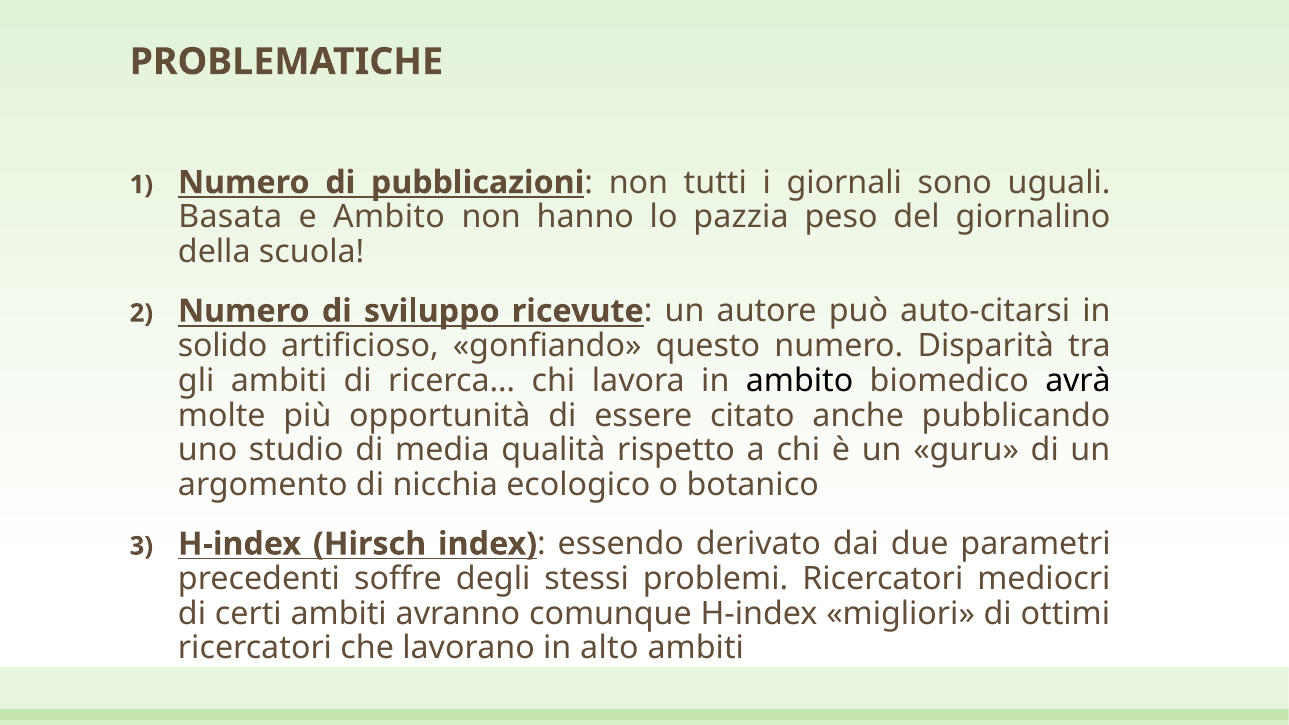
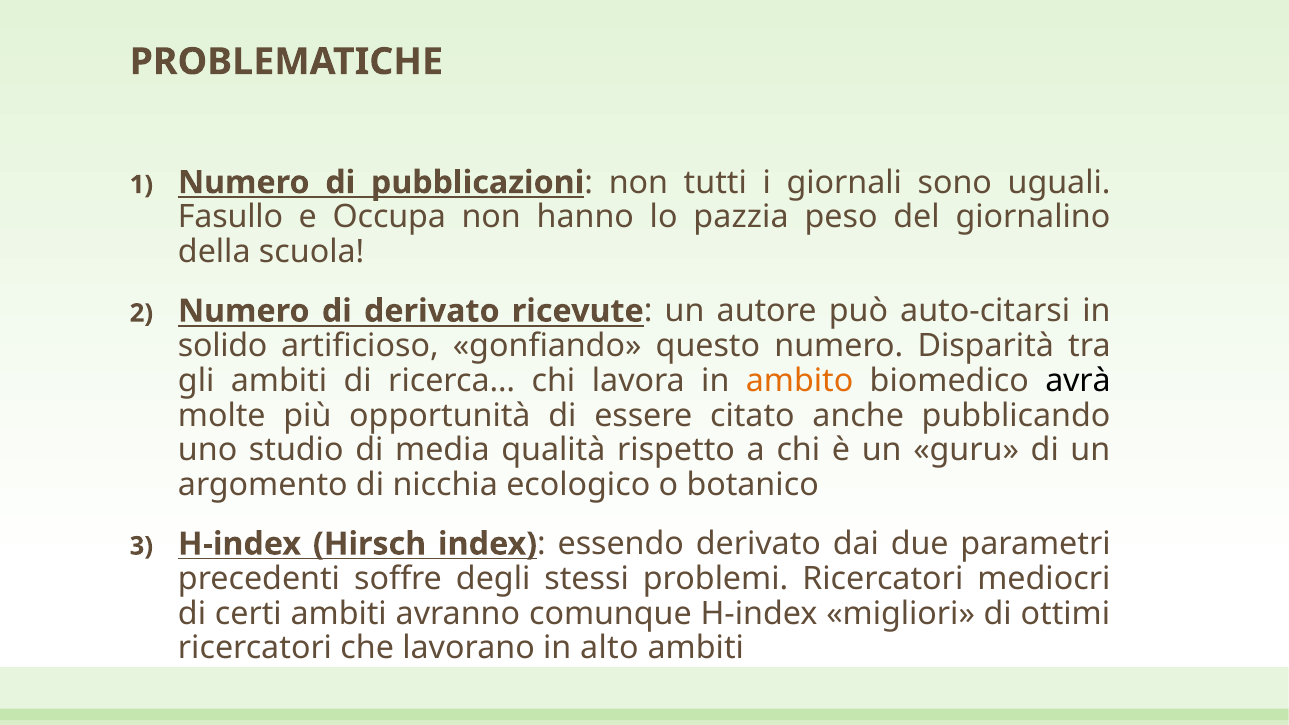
Basata: Basata -> Fasullo
e Ambito: Ambito -> Occupa
di sviluppo: sviluppo -> derivato
ambito at (800, 381) colour: black -> orange
